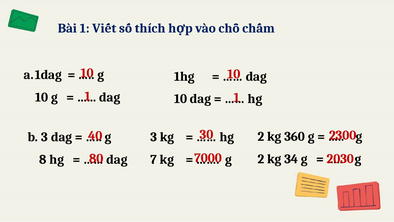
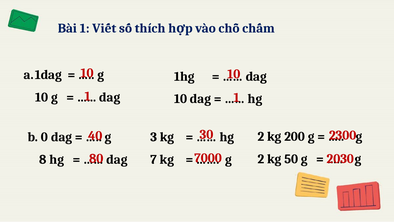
360: 360 -> 200
b 3: 3 -> 0
34: 34 -> 50
